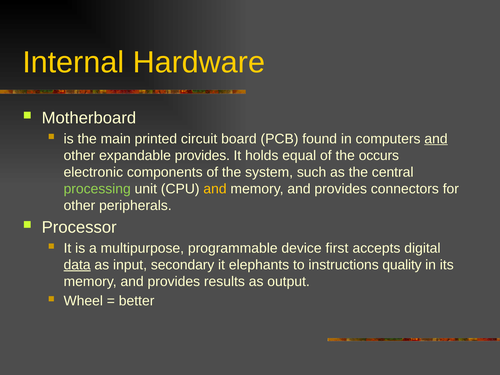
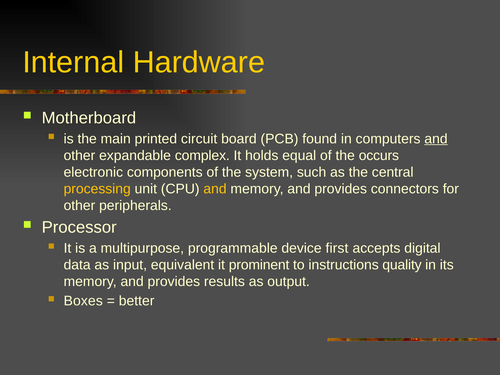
expandable provides: provides -> complex
processing colour: light green -> yellow
data underline: present -> none
secondary: secondary -> equivalent
elephants: elephants -> prominent
Wheel: Wheel -> Boxes
